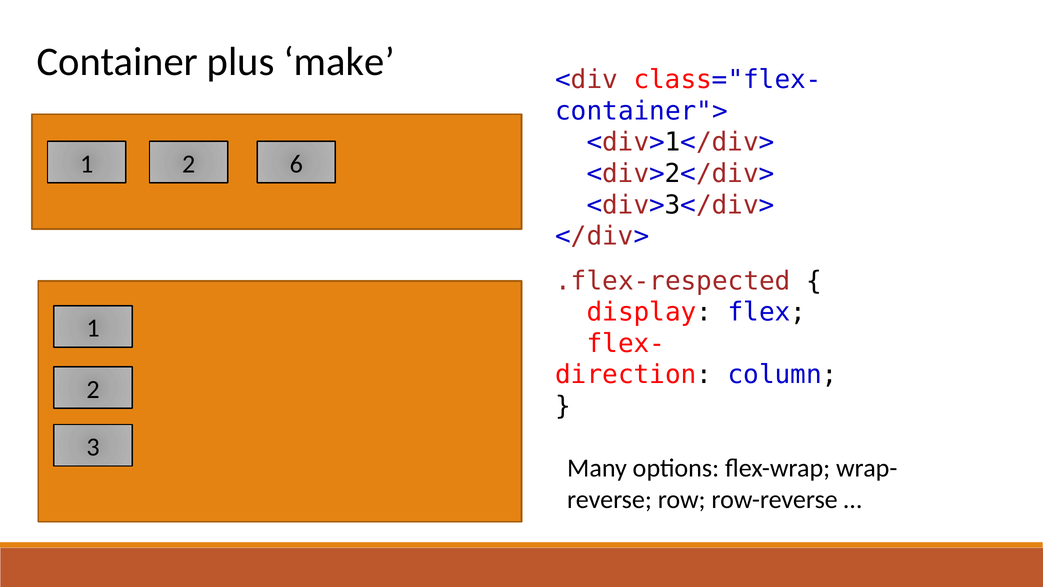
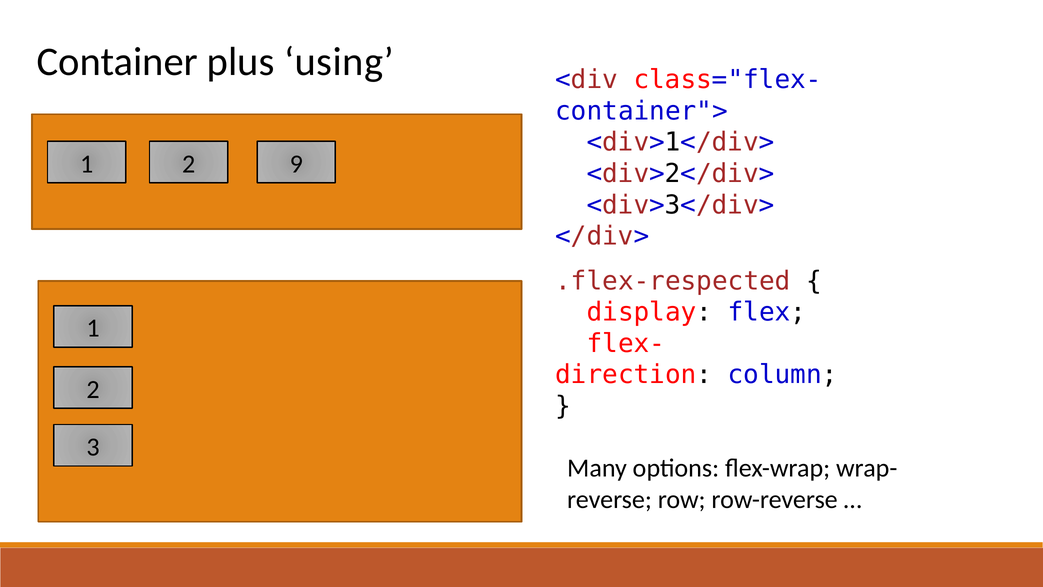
make: make -> using
6: 6 -> 9
